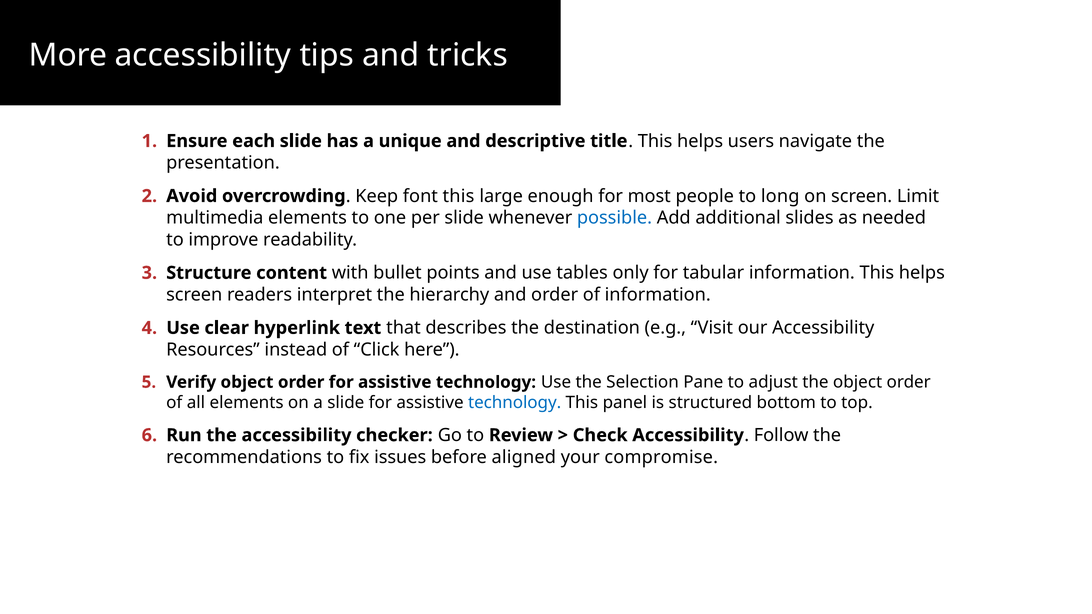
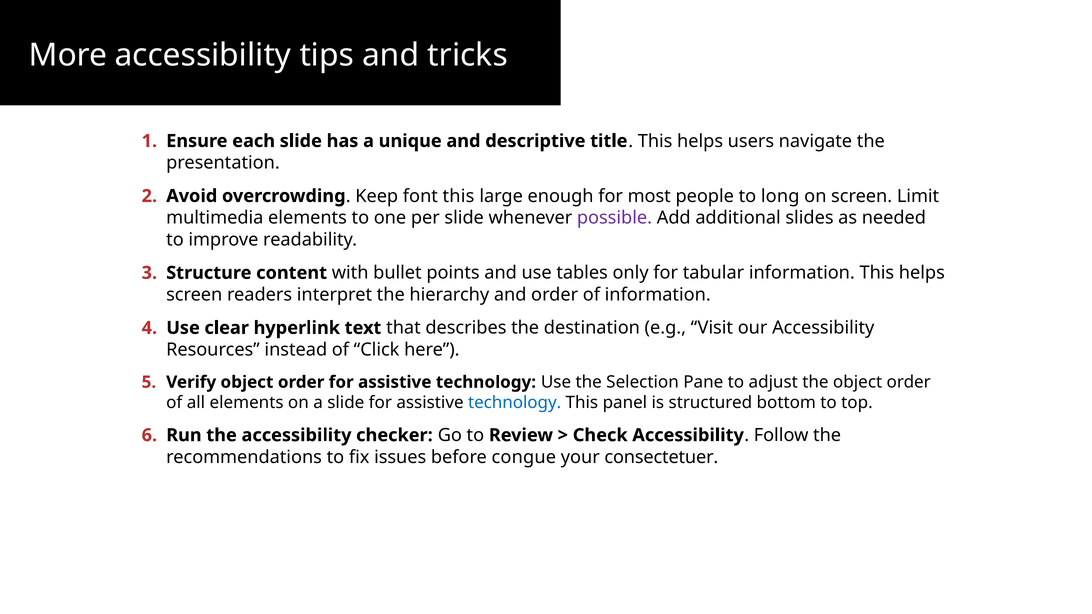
possible colour: blue -> purple
aligned: aligned -> congue
compromise: compromise -> consectetuer
